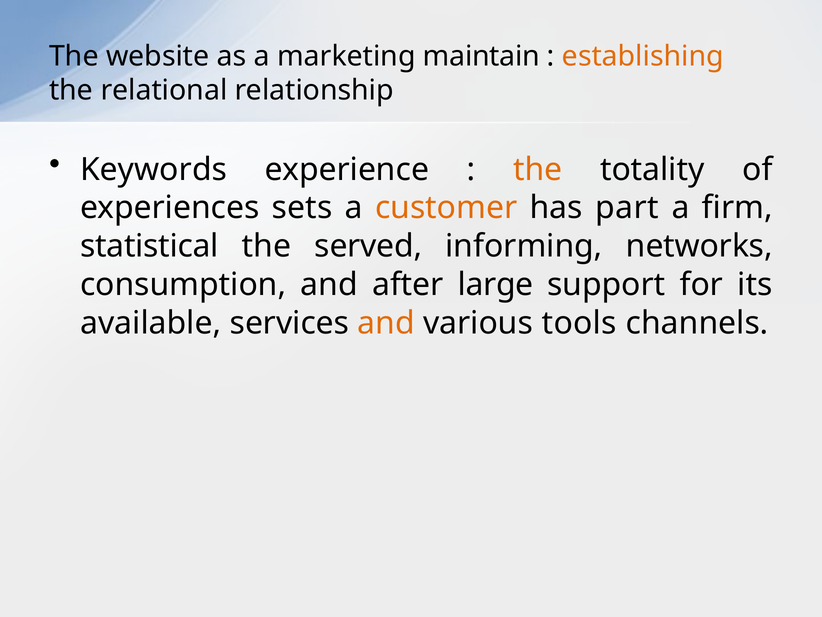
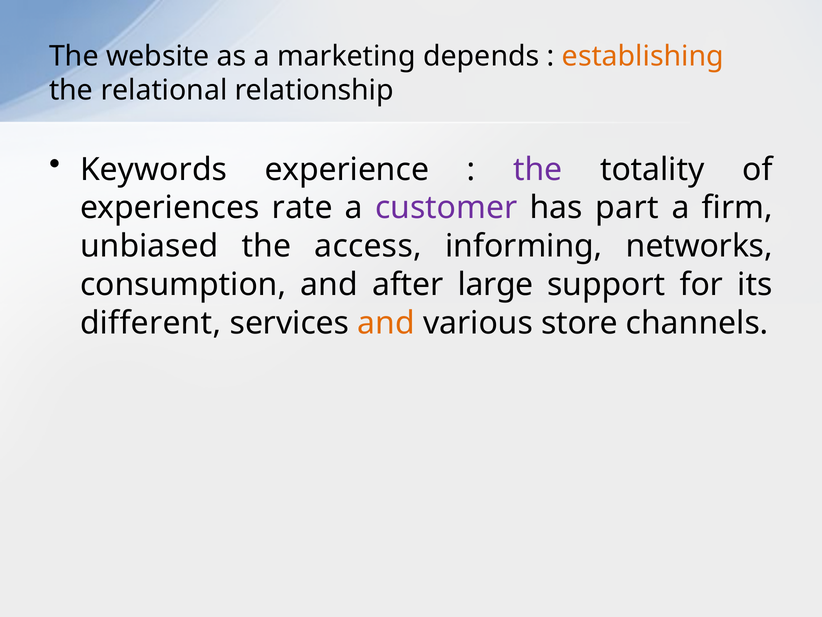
maintain: maintain -> depends
the at (538, 169) colour: orange -> purple
sets: sets -> rate
customer colour: orange -> purple
statistical: statistical -> unbiased
served: served -> access
available: available -> different
tools: tools -> store
